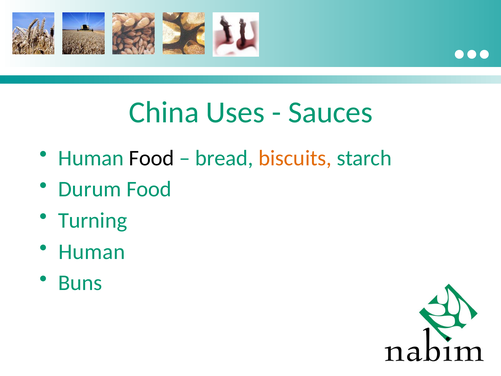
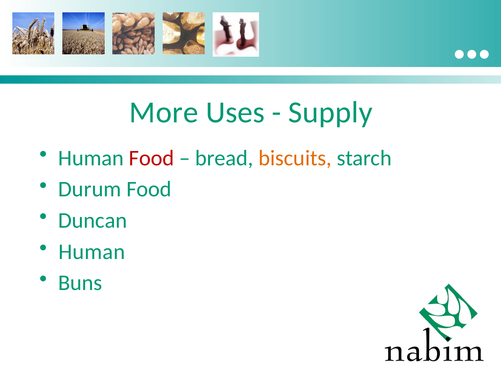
China: China -> More
Sauces: Sauces -> Supply
Food at (152, 158) colour: black -> red
Turning: Turning -> Duncan
